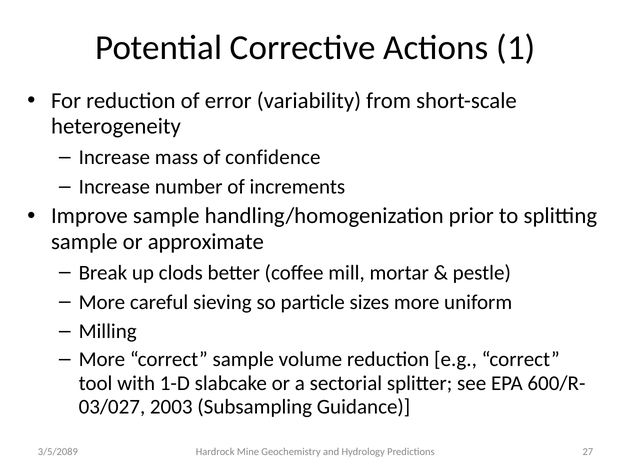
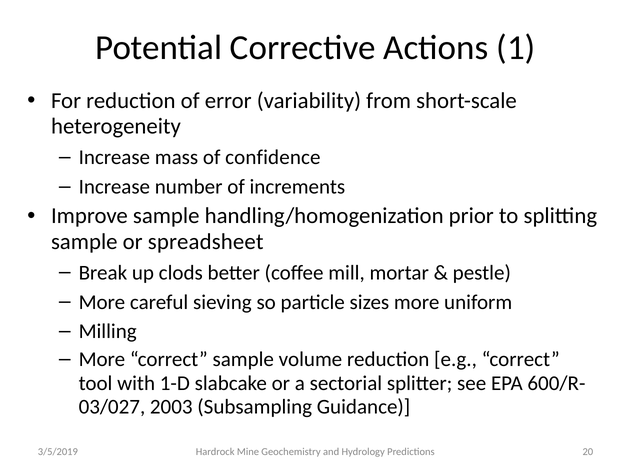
approximate: approximate -> spreadsheet
27: 27 -> 20
3/5/2089: 3/5/2089 -> 3/5/2019
